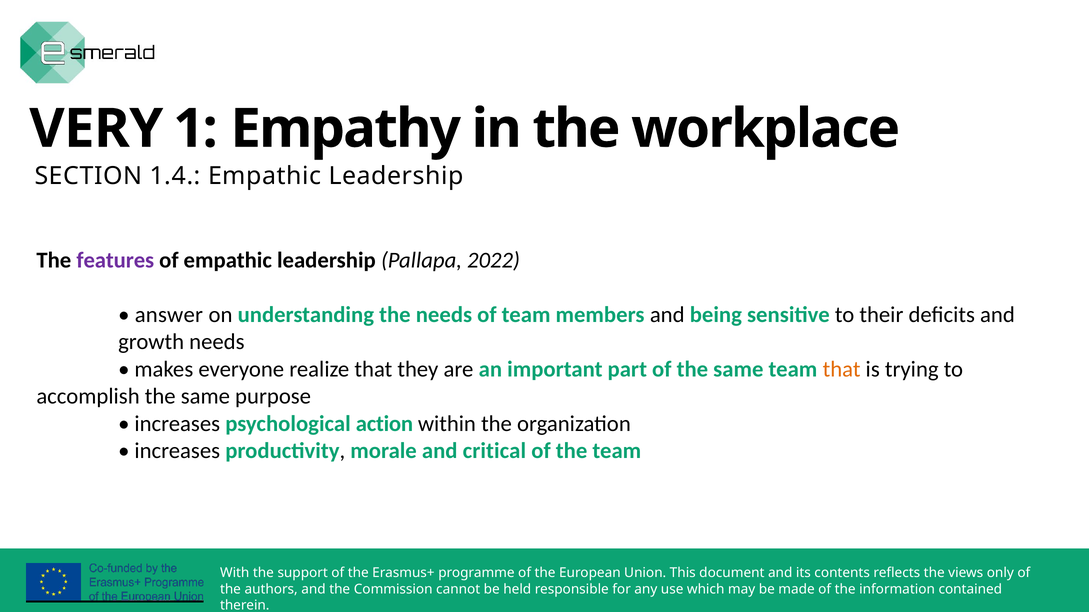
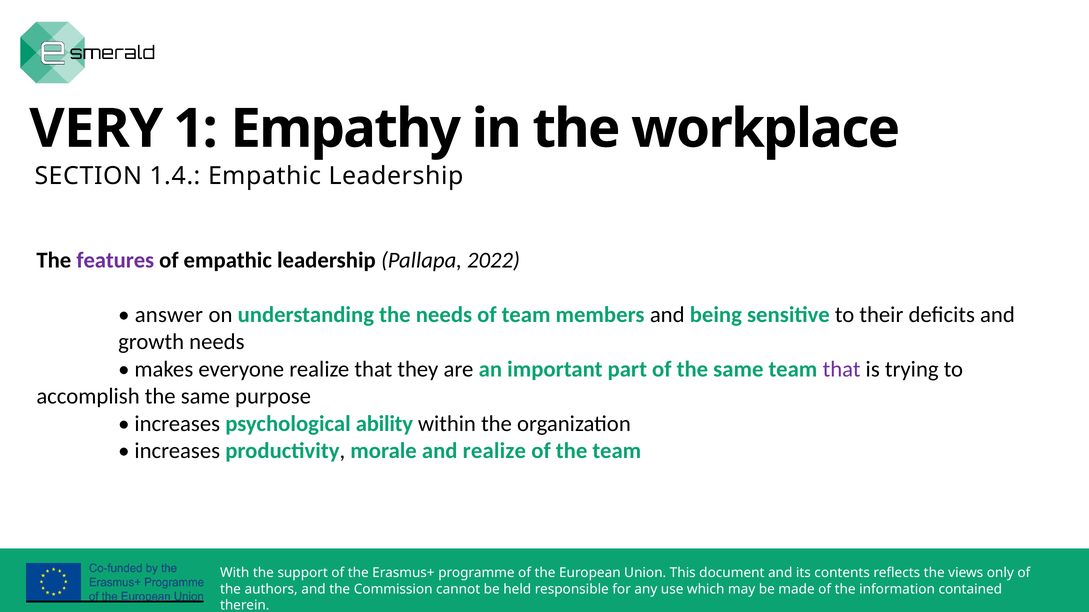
that at (842, 370) colour: orange -> purple
action: action -> ability
and critical: critical -> realize
